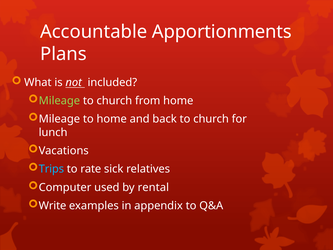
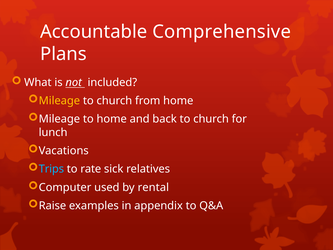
Apportionments: Apportionments -> Comprehensive
Mileage at (59, 101) colour: light green -> yellow
Write: Write -> Raise
